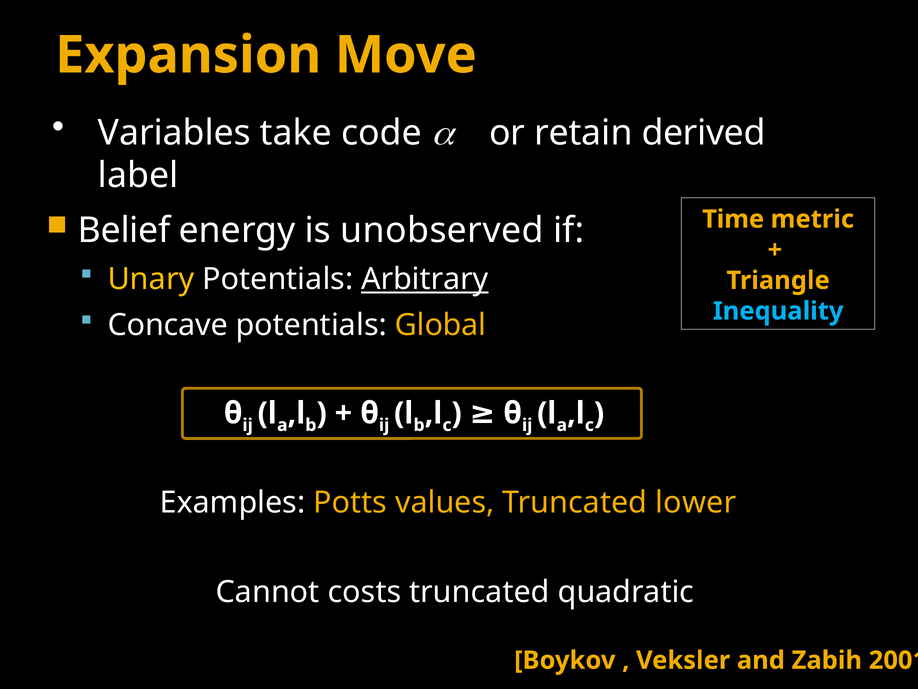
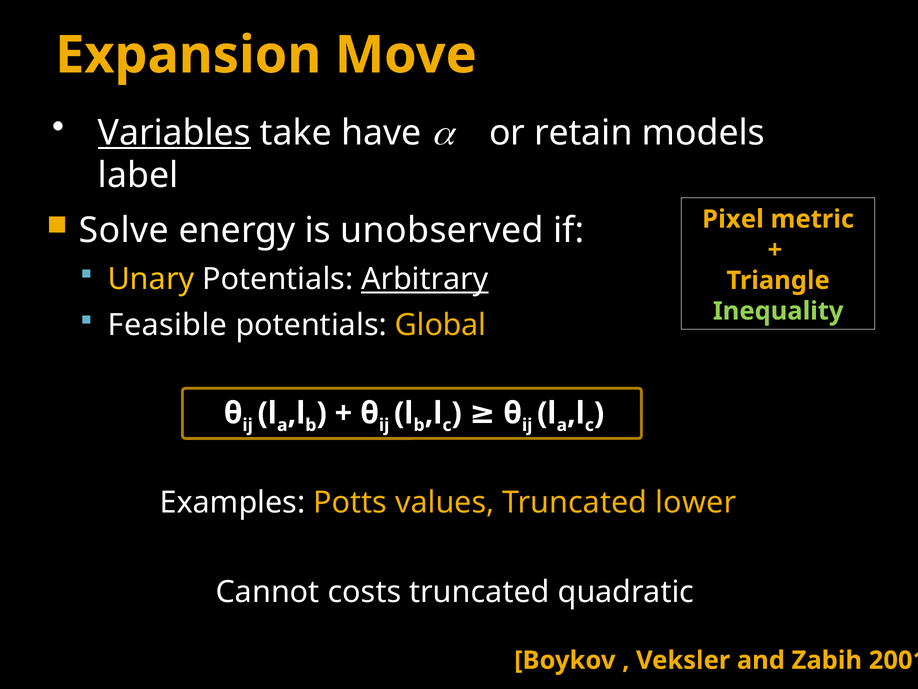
Variables underline: none -> present
code: code -> have
derived: derived -> models
Time: Time -> Pixel
Belief: Belief -> Solve
Inequality colour: light blue -> light green
Concave: Concave -> Feasible
